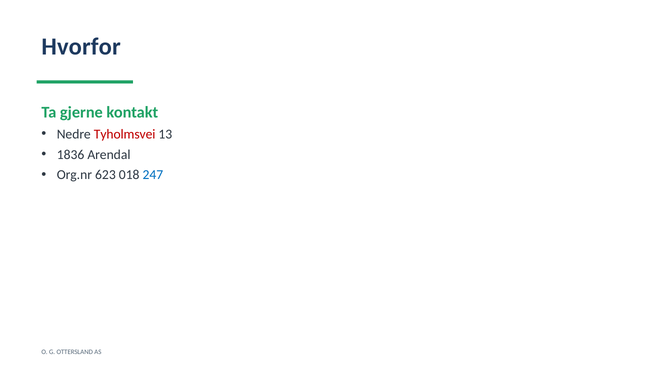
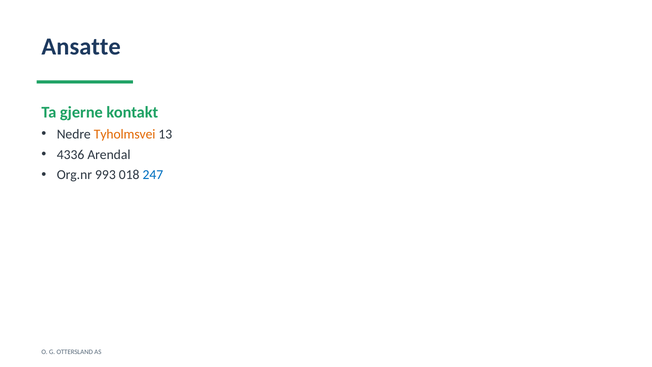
Hvorfor: Hvorfor -> Ansatte
Tyholmsvei colour: red -> orange
1836: 1836 -> 4336
623: 623 -> 993
